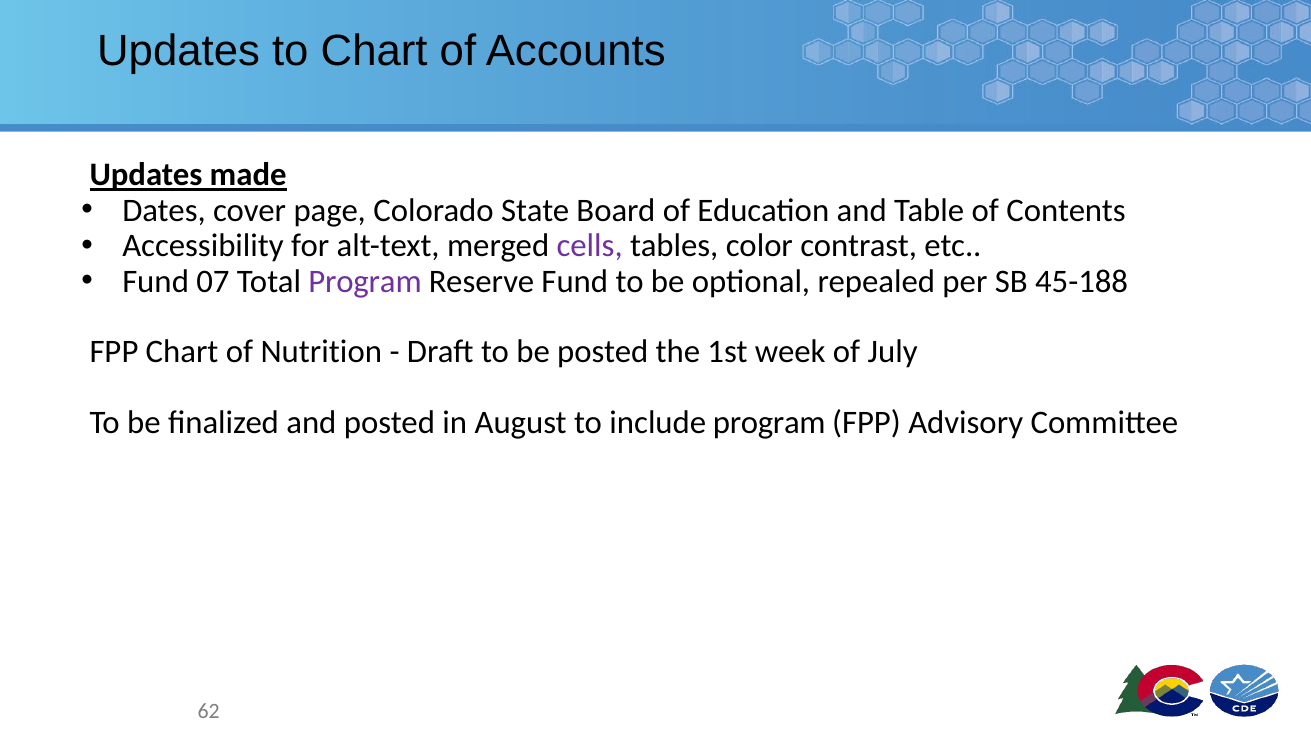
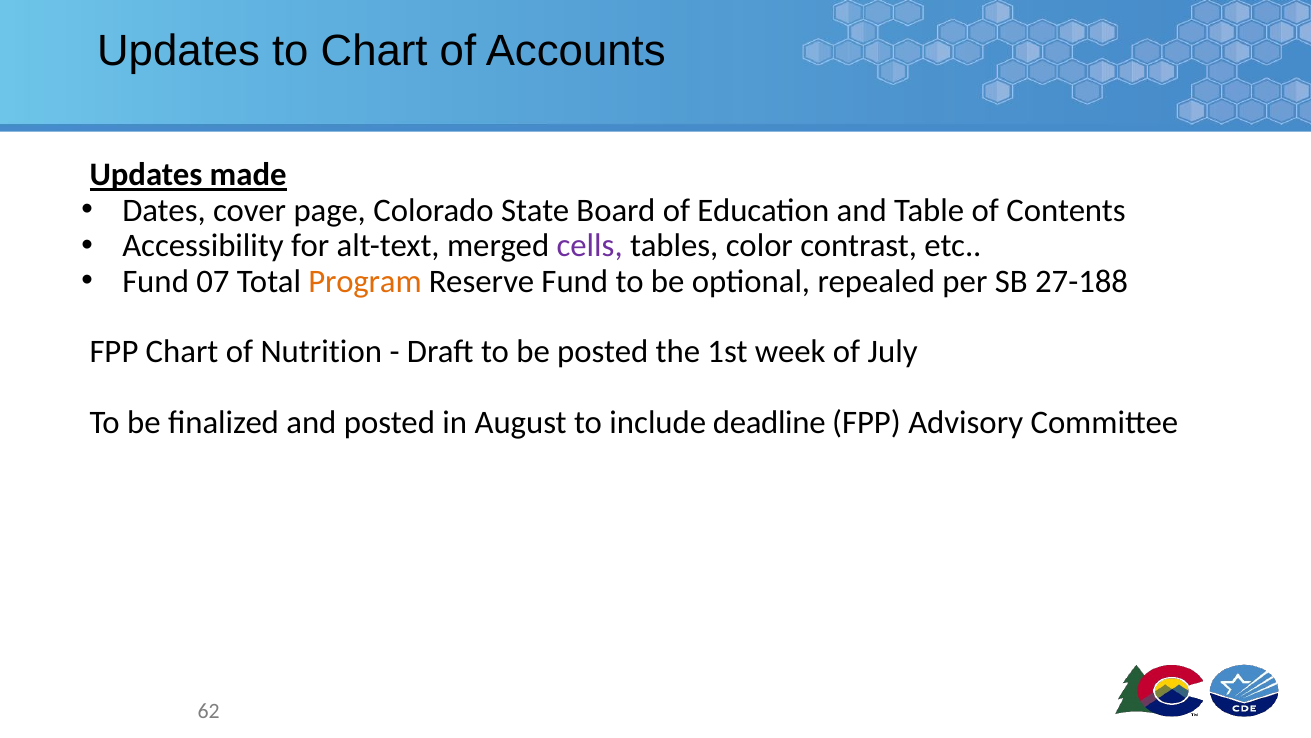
Program at (365, 281) colour: purple -> orange
45-188: 45-188 -> 27-188
include program: program -> deadline
